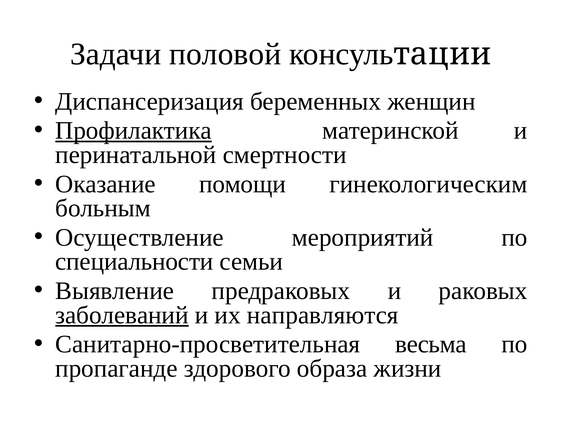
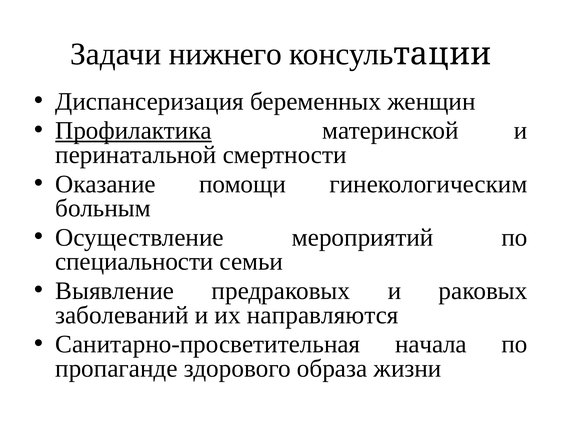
половой: половой -> нижнего
заболеваний underline: present -> none
весьма: весьма -> начала
